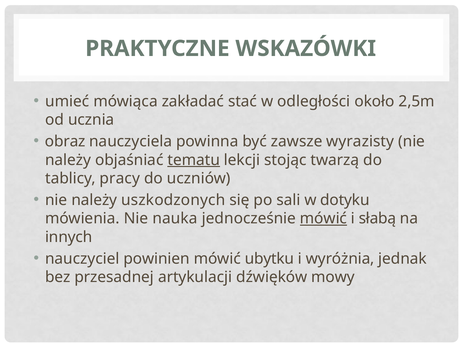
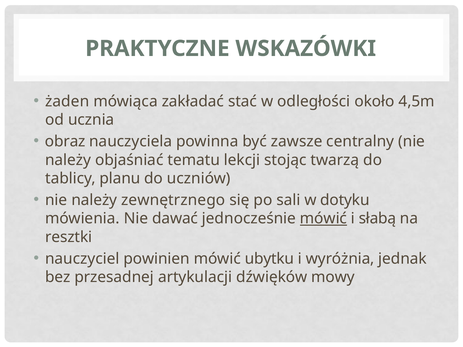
umieć: umieć -> żaden
2,5m: 2,5m -> 4,5m
wyrazisty: wyrazisty -> centralny
tematu underline: present -> none
pracy: pracy -> planu
uszkodzonych: uszkodzonych -> zewnętrznego
nauka: nauka -> dawać
innych: innych -> resztki
